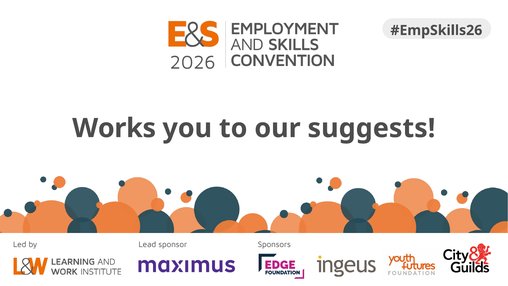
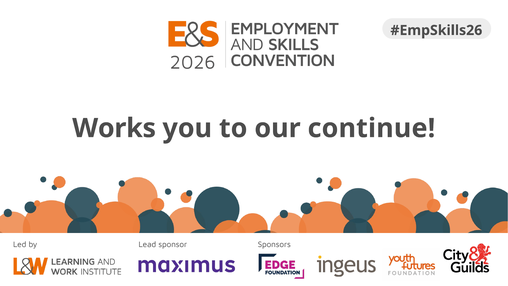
suggests: suggests -> continue
